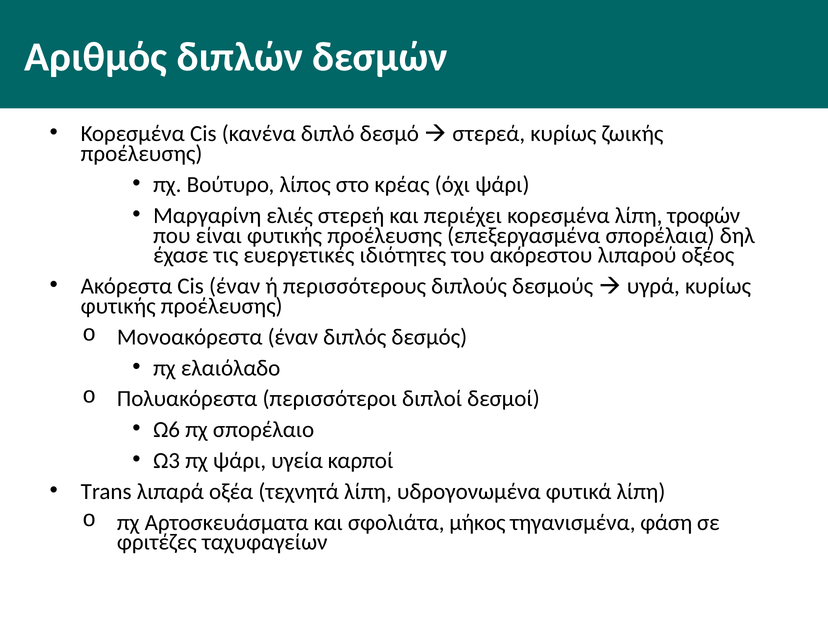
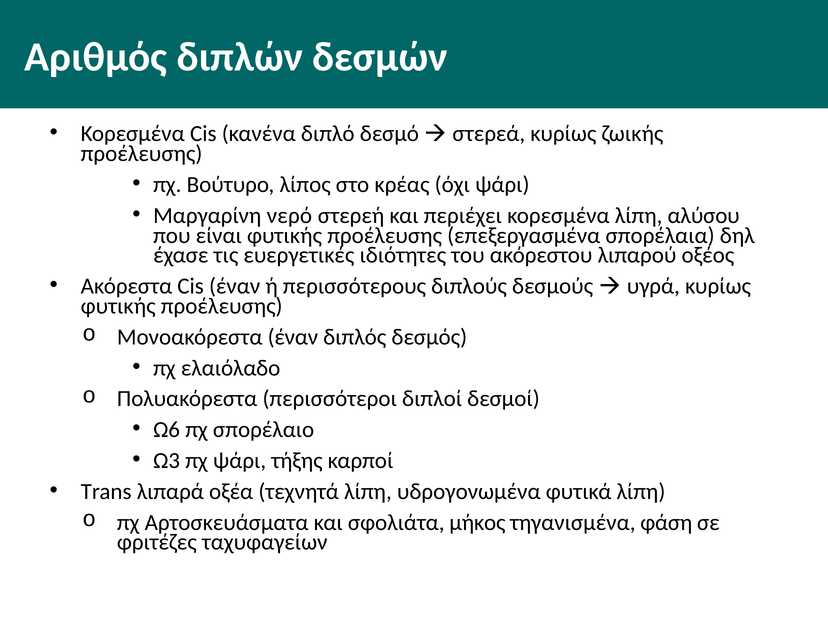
ελιές: ελιές -> νερό
τροφών: τροφών -> αλύσου
υγεία: υγεία -> τήξης
